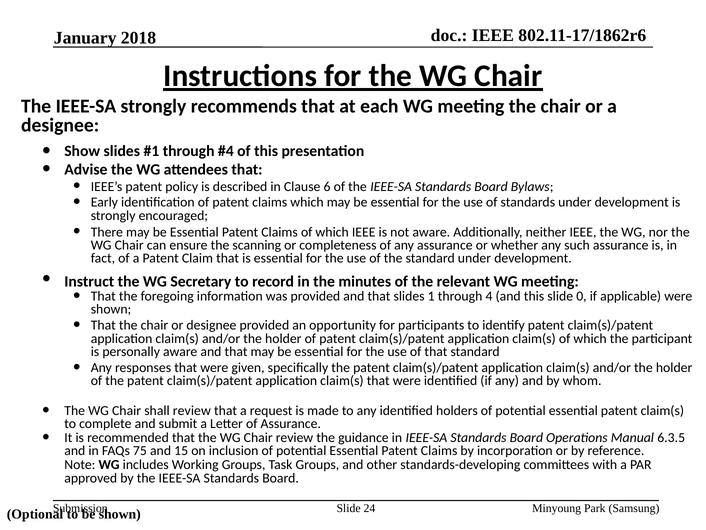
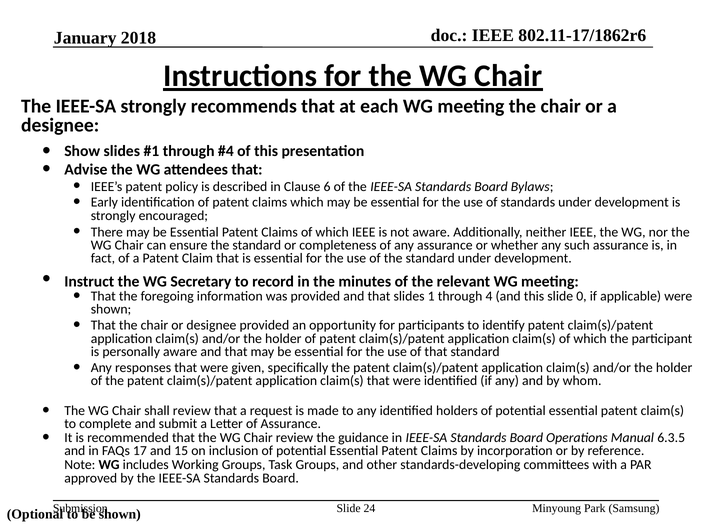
ensure the scanning: scanning -> standard
75: 75 -> 17
